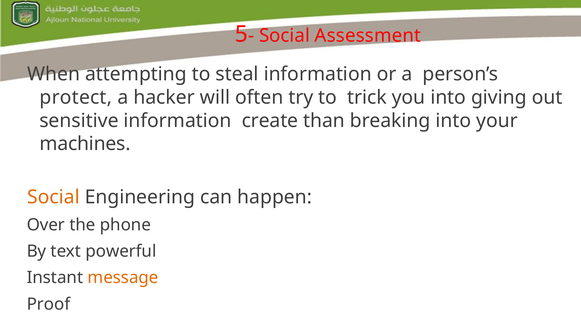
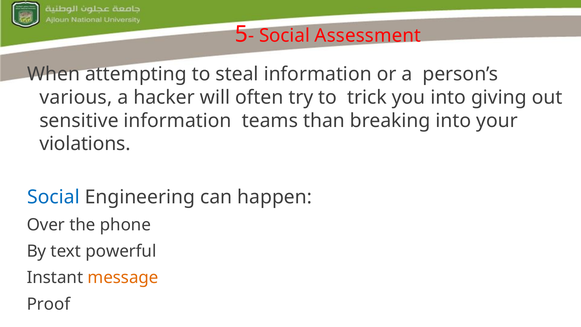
protect: protect -> various
create: create -> teams
machines: machines -> violations
Social at (53, 197) colour: orange -> blue
